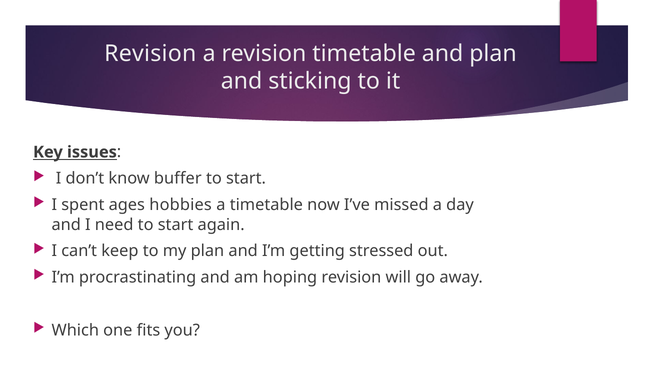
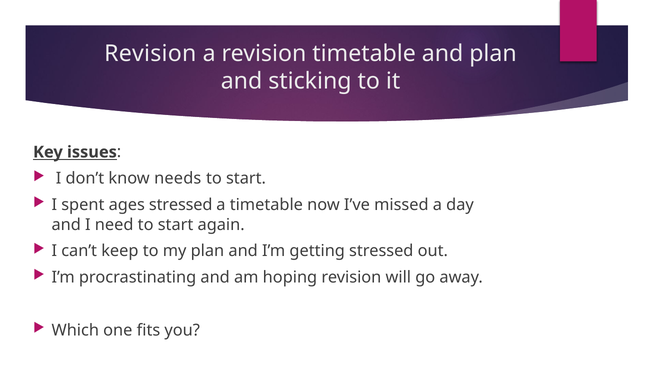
buffer: buffer -> needs
ages hobbies: hobbies -> stressed
